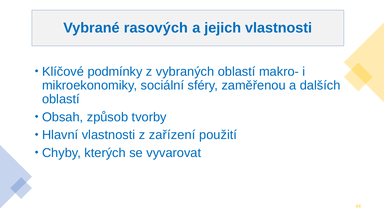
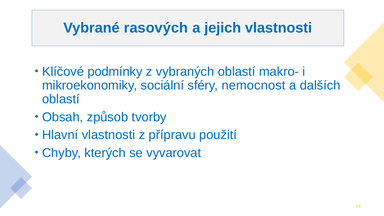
zaměřenou: zaměřenou -> nemocnost
zařízení: zařízení -> přípravu
